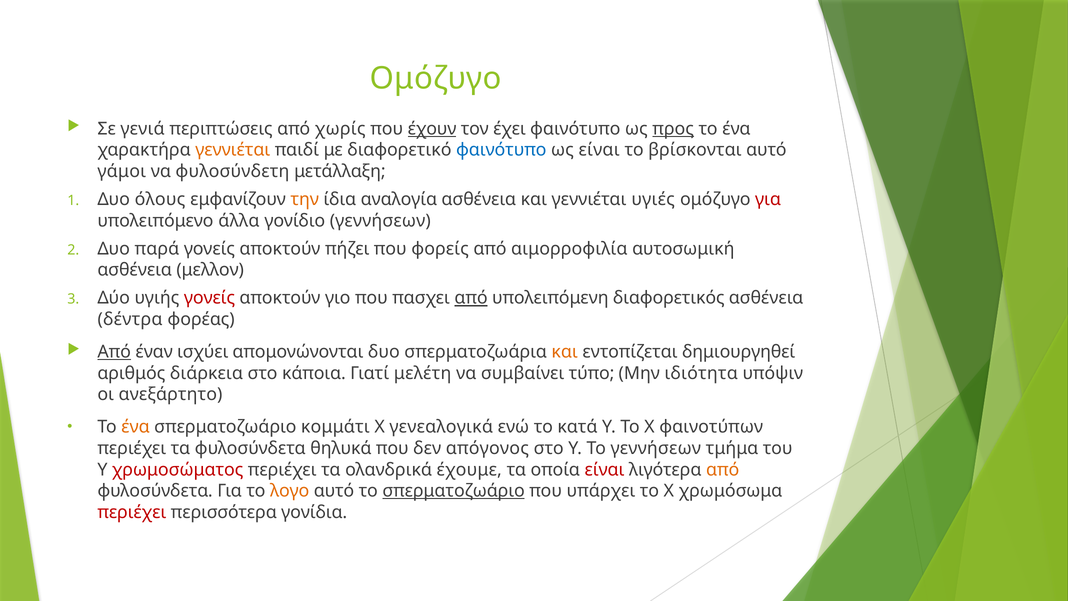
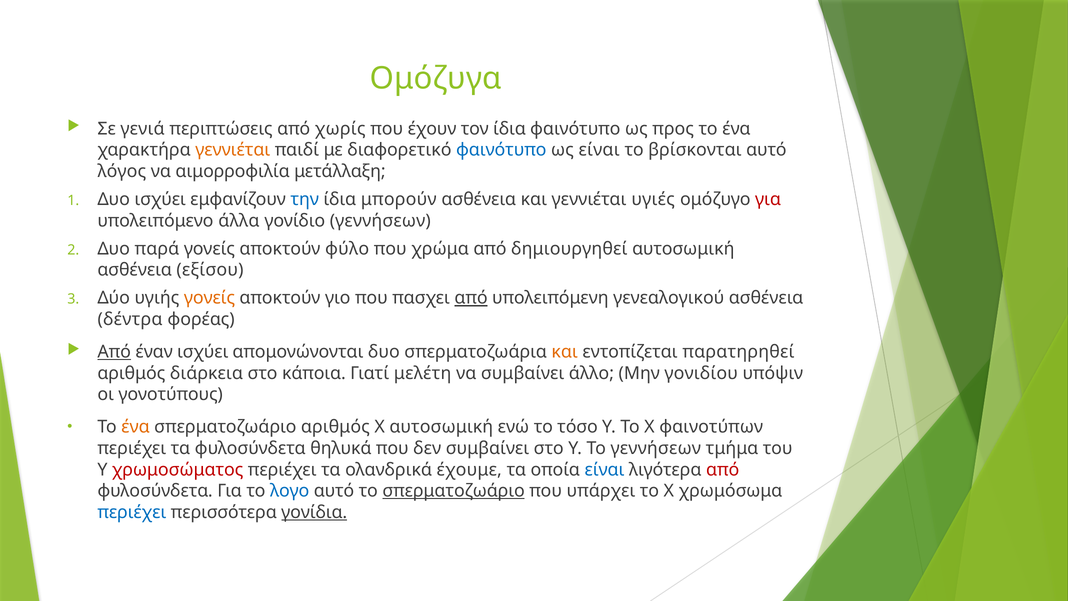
Ομόζυγο at (436, 78): Ομόζυγο -> Ομόζυγα
έχουν underline: present -> none
τον έχει: έχει -> ίδια
προς underline: present -> none
γάμοι: γάμοι -> λόγος
φυλοσύνδετη: φυλοσύνδετη -> αιμορροφιλία
Δυο όλους: όλους -> ισχύει
την colour: orange -> blue
αναλογία: αναλογία -> μπορούν
πήζει: πήζει -> φύλο
φορείς: φορείς -> χρώμα
αιμορροφιλία: αιμορροφιλία -> δημιουργηθεί
μελλον: μελλον -> εξίσου
γονείς at (210, 298) colour: red -> orange
διαφορετικός: διαφορετικός -> γενεαλογικού
δημιουργηθεί: δημιουργηθεί -> παρατηρηθεί
τύπο: τύπο -> άλλο
ιδιότητα: ιδιότητα -> γονιδίου
ανεξάρτητο: ανεξάρτητο -> γονοτύπους
σπερματοζωάριο κομμάτι: κομμάτι -> αριθμός
Χ γενεαλογικά: γενεαλογικά -> αυτοσωμική
κατά: κατά -> τόσο
δεν απόγονος: απόγονος -> συμβαίνει
είναι at (604, 469) colour: red -> blue
από at (723, 469) colour: orange -> red
λογο colour: orange -> blue
περιέχει at (132, 512) colour: red -> blue
γονίδια underline: none -> present
